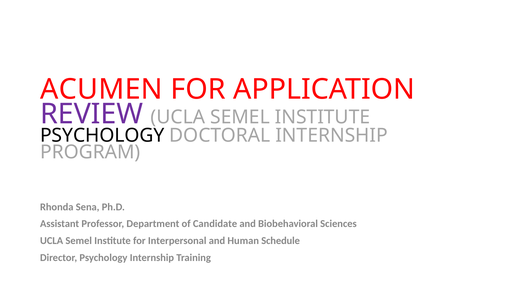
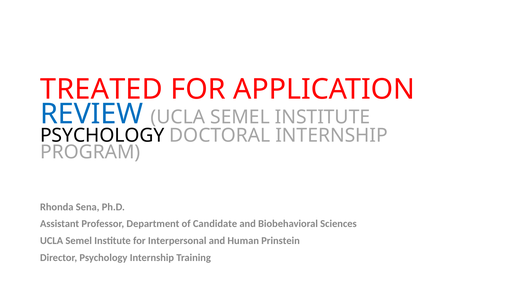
ACUMEN: ACUMEN -> TREATED
REVIEW colour: purple -> blue
Schedule: Schedule -> Prinstein
